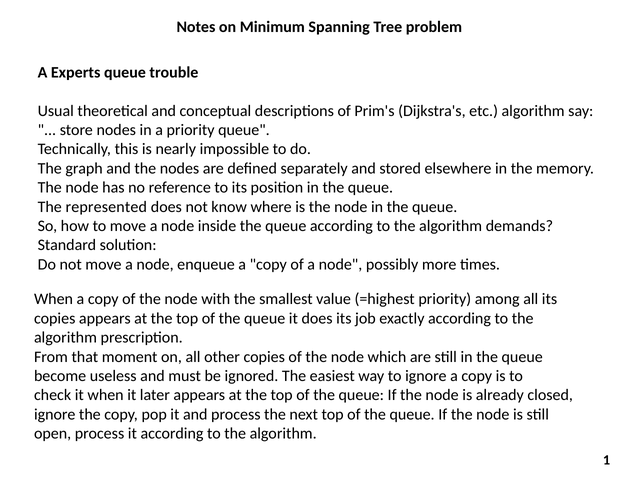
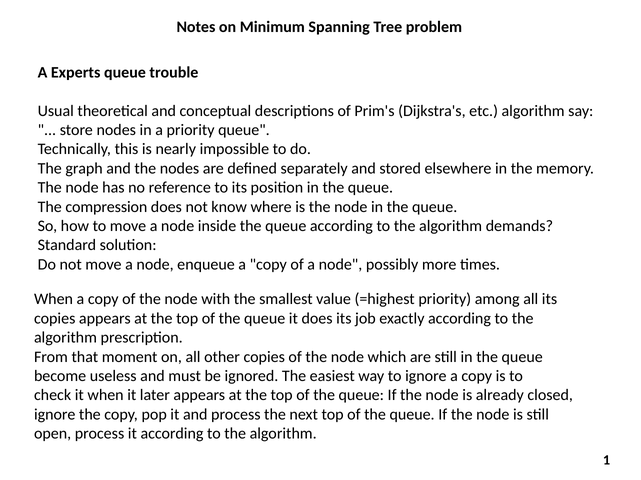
represented: represented -> compression
